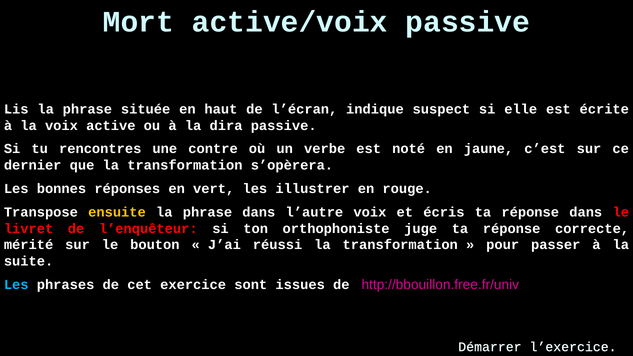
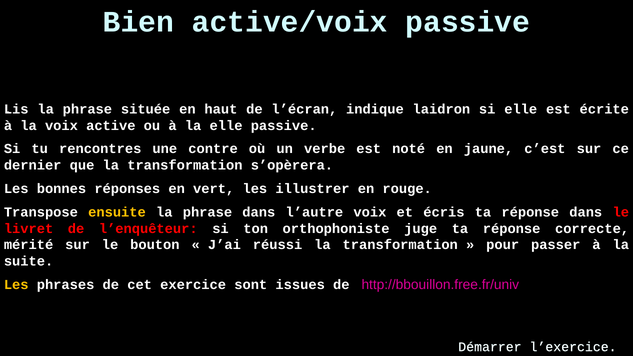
Mort: Mort -> Bien
suspect: suspect -> laidron
la dira: dira -> elle
Les at (16, 285) colour: light blue -> yellow
